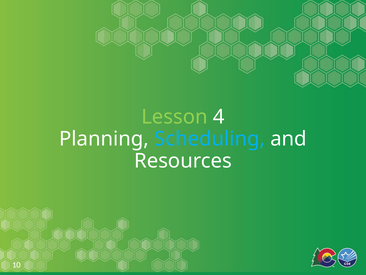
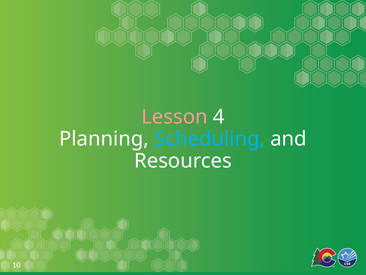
Lesson colour: light green -> pink
